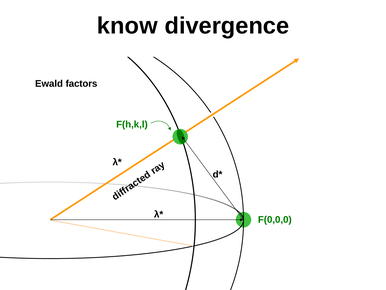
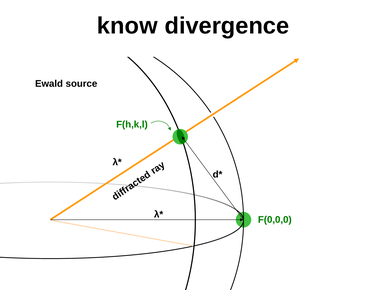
factors: factors -> source
